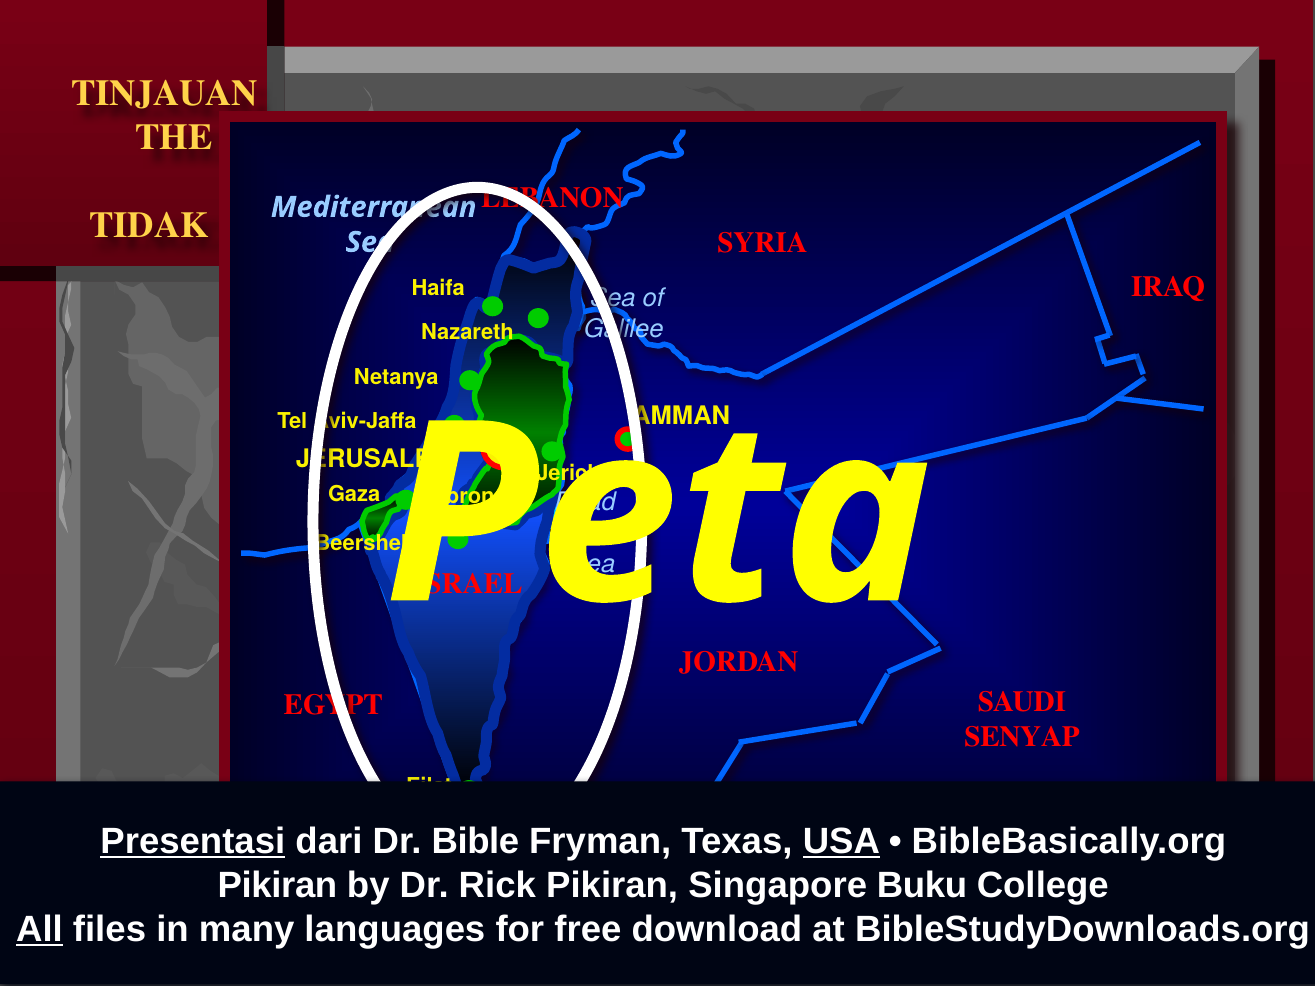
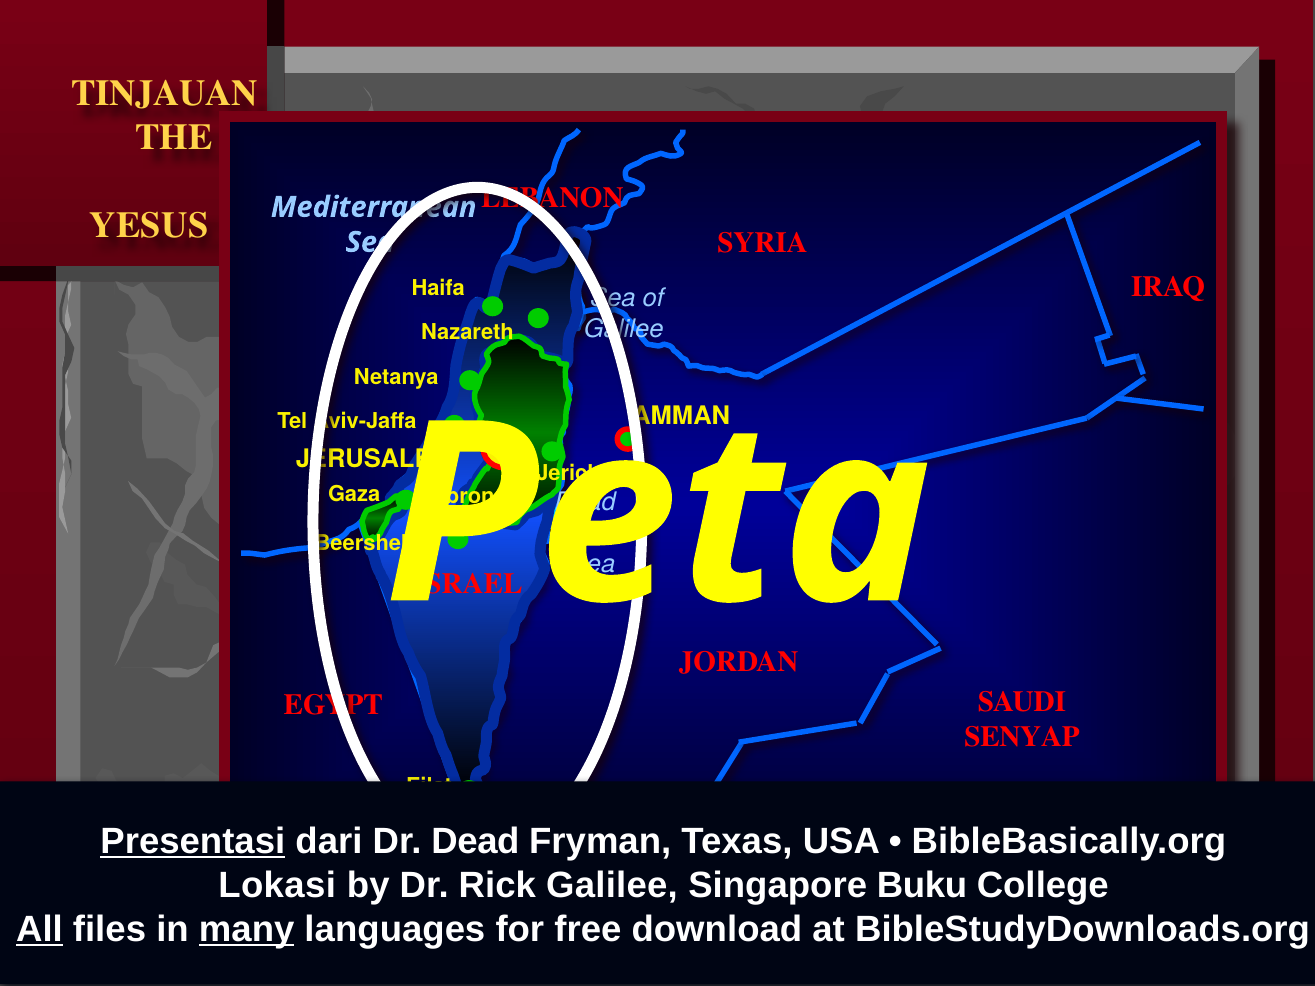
TIDAK: TIDAK -> YESUS
Bible at (475, 842): Bible -> Dead
USA underline: present -> none
Pikiran at (277, 886): Pikiran -> Lokasi
Rick Pikiran: Pikiran -> Galilee
many underline: none -> present
